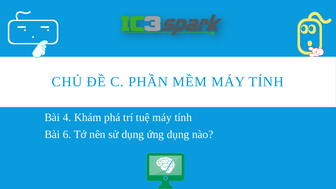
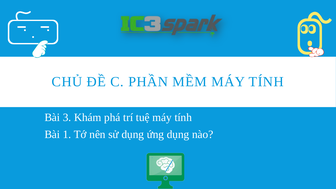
4: 4 -> 3
6: 6 -> 1
